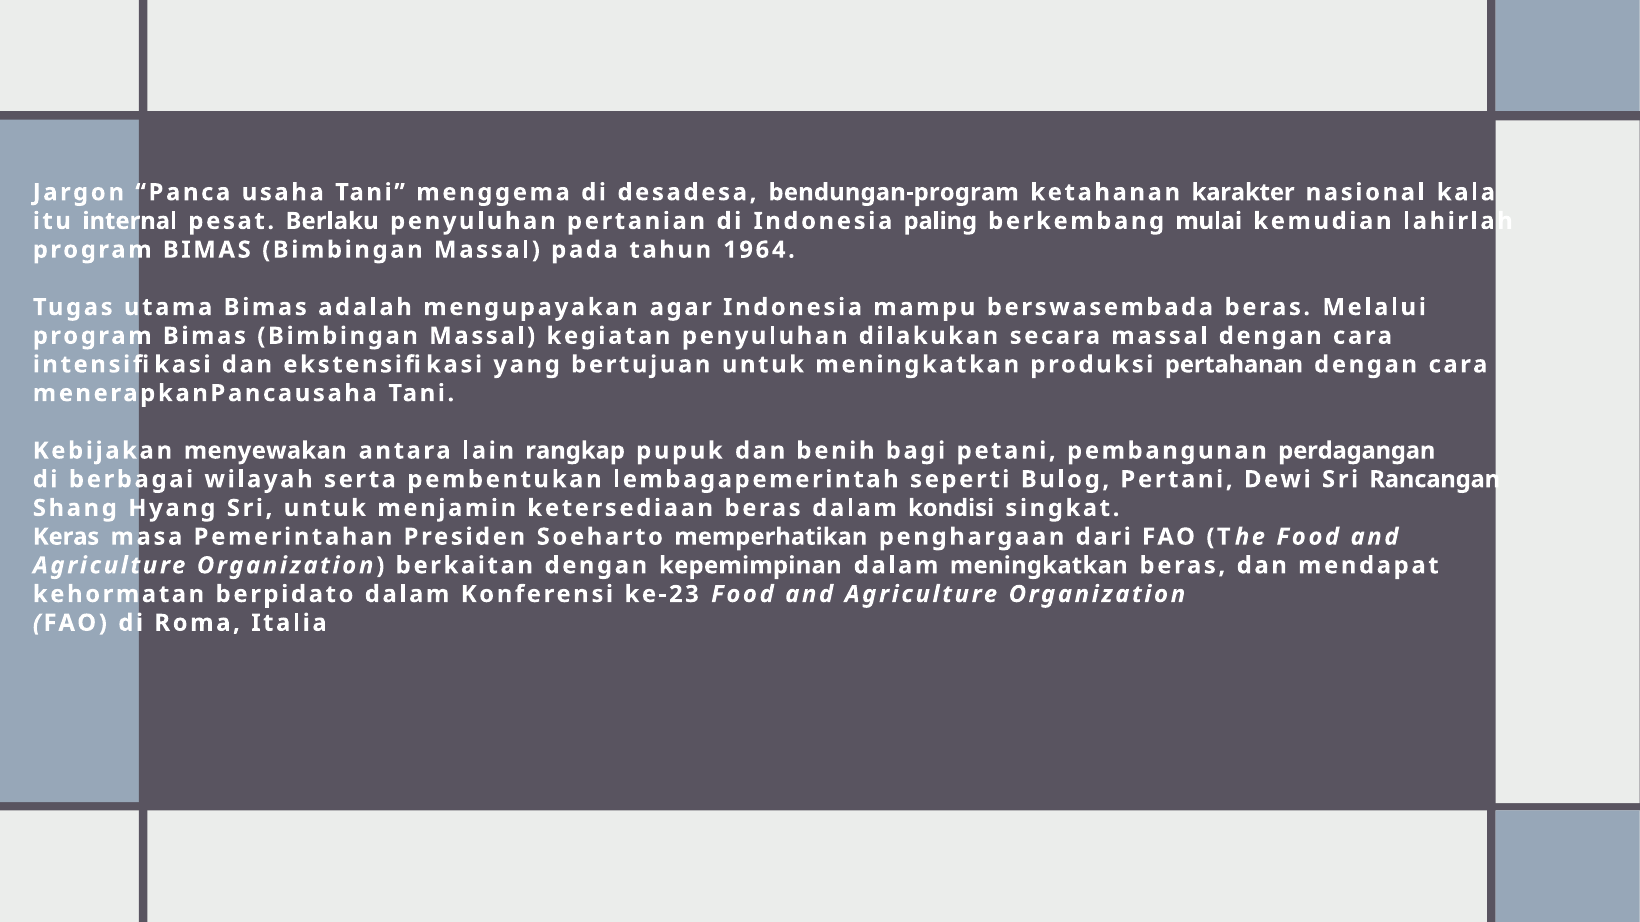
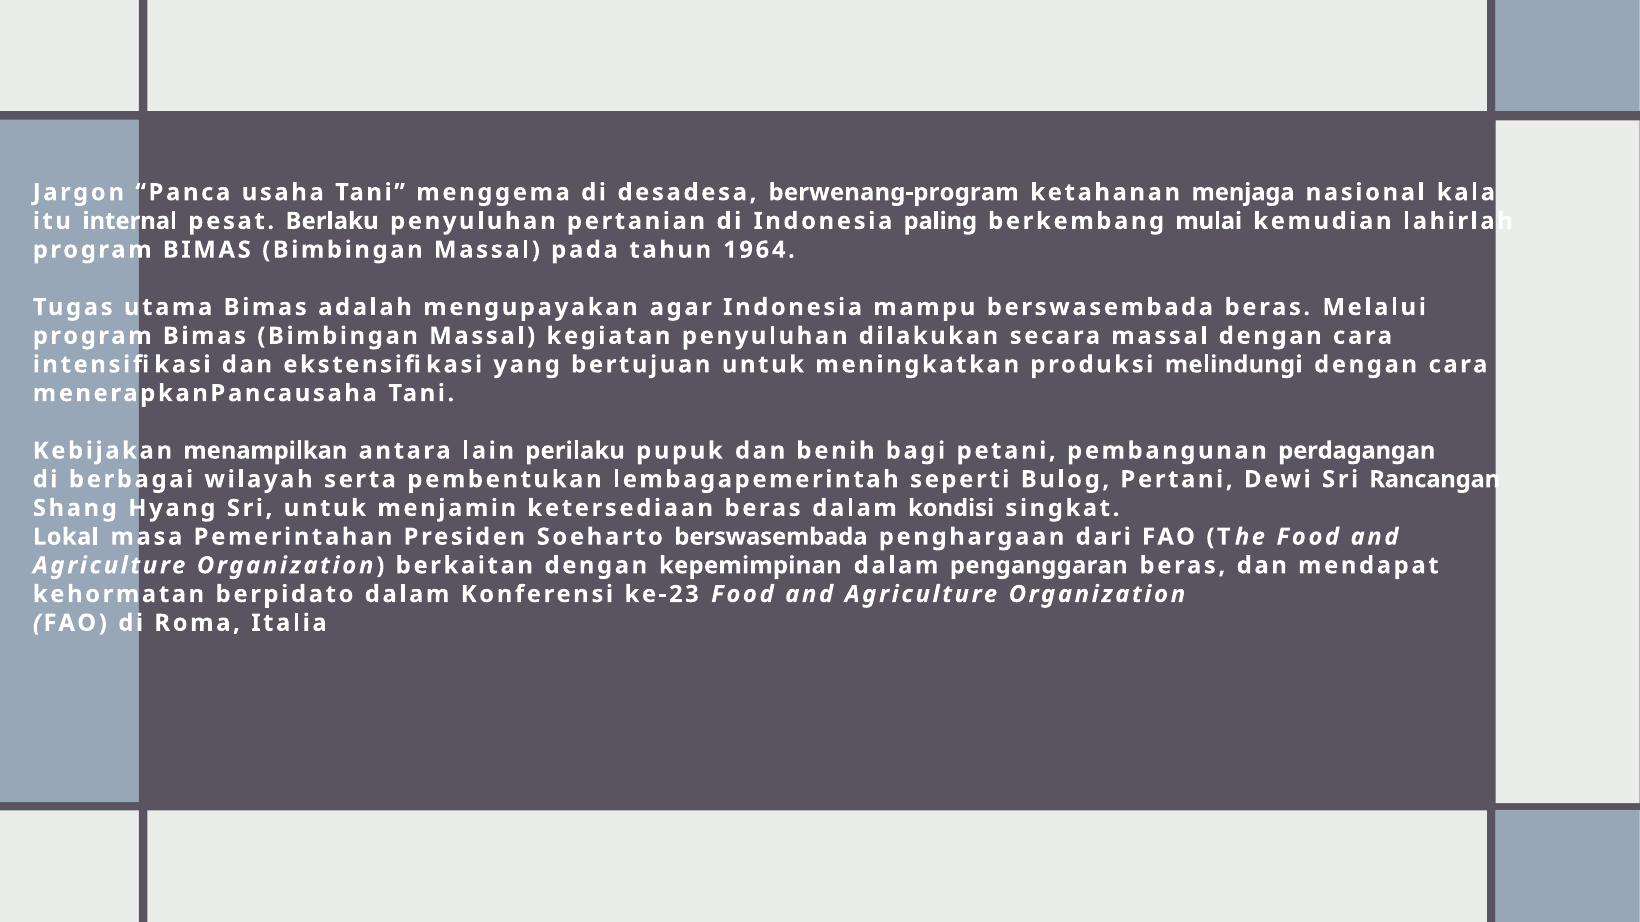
bendungan-program: bendungan-program -> berwenang-program
karakter: karakter -> menjaga
pertahanan: pertahanan -> melindungi
menyewakan: menyewakan -> menampilkan
rangkap: rangkap -> perilaku
Keras: Keras -> Lokal
Soeharto memperhatikan: memperhatikan -> berswasembada
dalam meningkatkan: meningkatkan -> penganggaran
